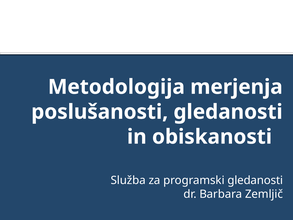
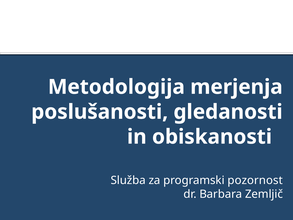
programski gledanosti: gledanosti -> pozornost
